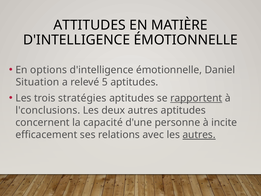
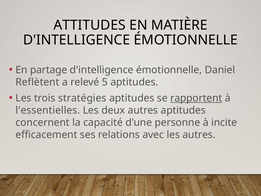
options: options -> partage
Situation: Situation -> Reflètent
l'conclusions: l'conclusions -> l'essentielles
autres at (199, 135) underline: present -> none
